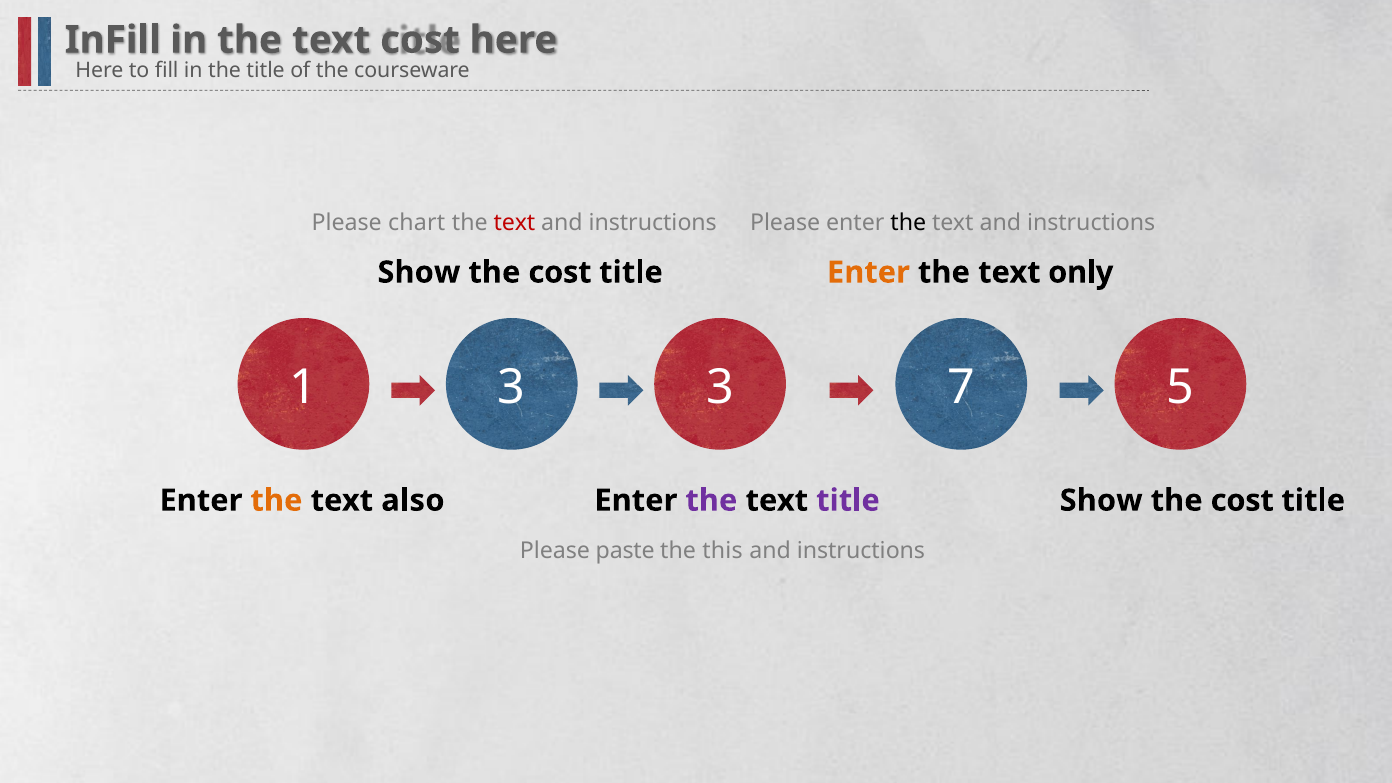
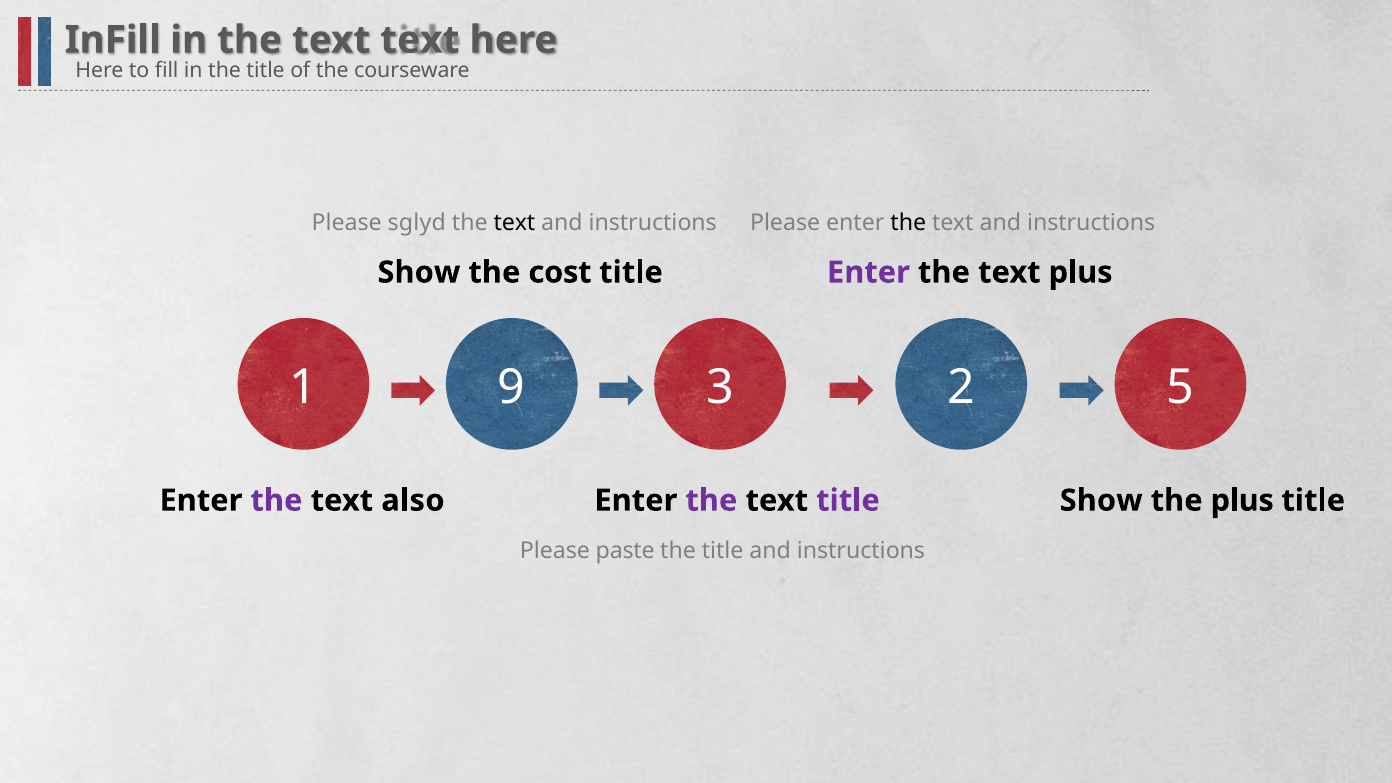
cost at (420, 40): cost -> text
chart: chart -> sglyd
text at (514, 223) colour: red -> black
Enter at (868, 272) colour: orange -> purple
text only: only -> plus
1 3: 3 -> 9
7: 7 -> 2
the at (276, 501) colour: orange -> purple
cost at (1242, 501): cost -> plus
this at (723, 551): this -> title
